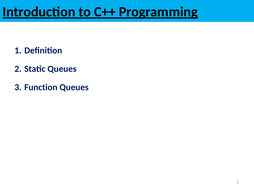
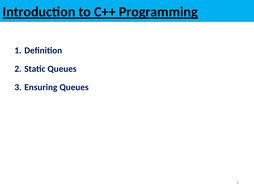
Function: Function -> Ensuring
